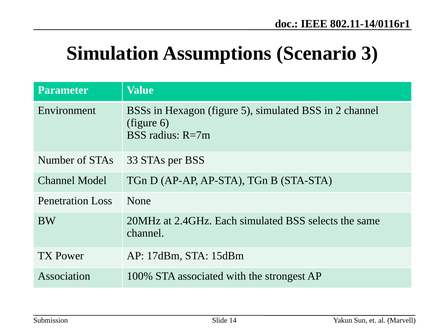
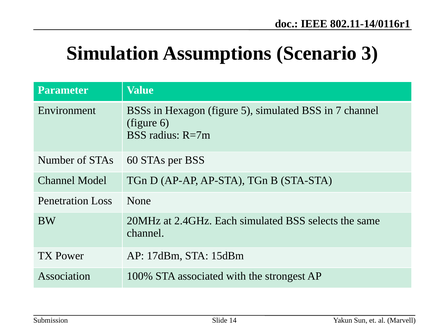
2: 2 -> 7
33: 33 -> 60
